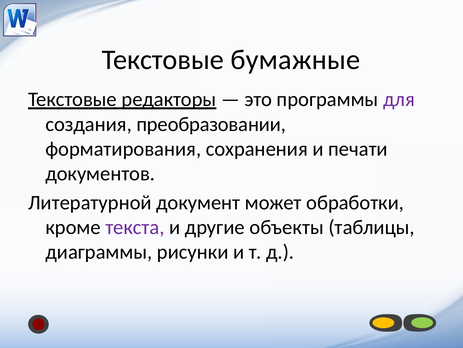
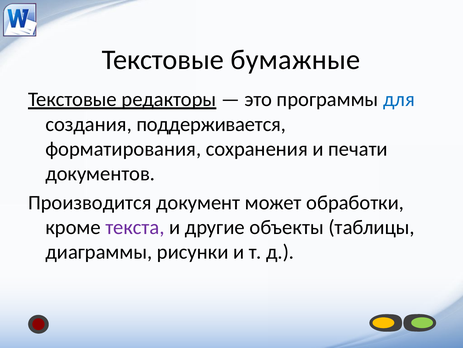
для colour: purple -> blue
преобразовании: преобразовании -> поддерживается
Литературной: Литературной -> Производится
